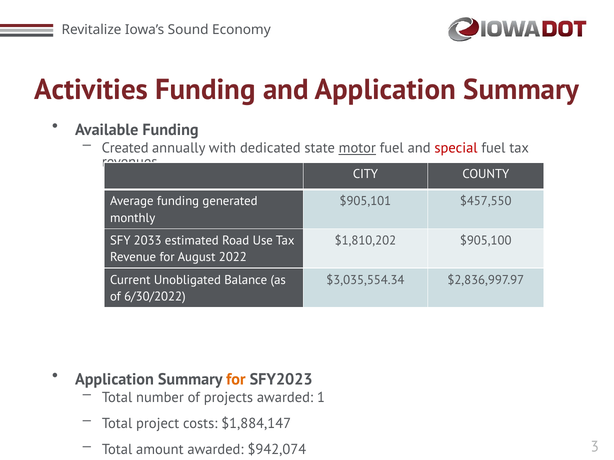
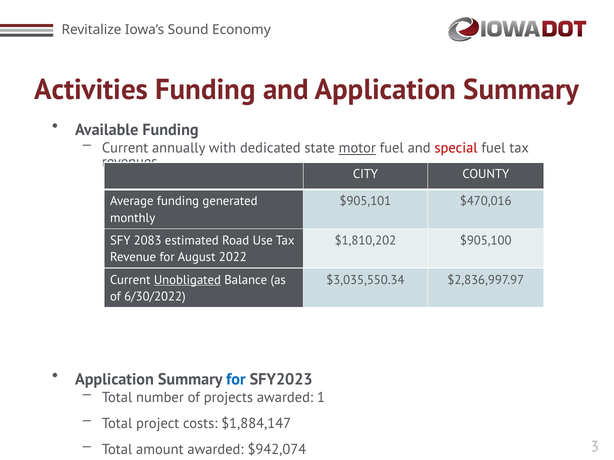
Created at (125, 148): Created -> Current
$457,550: $457,550 -> $470,016
2033: 2033 -> 2083
Unobligated underline: none -> present
$3,035,554.34: $3,035,554.34 -> $3,035,550.34
for at (236, 380) colour: orange -> blue
